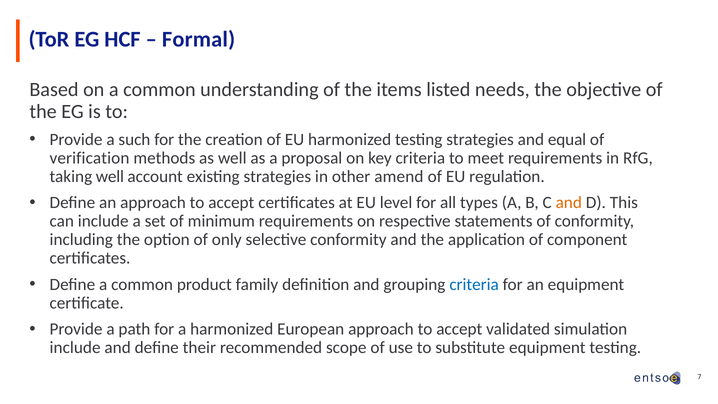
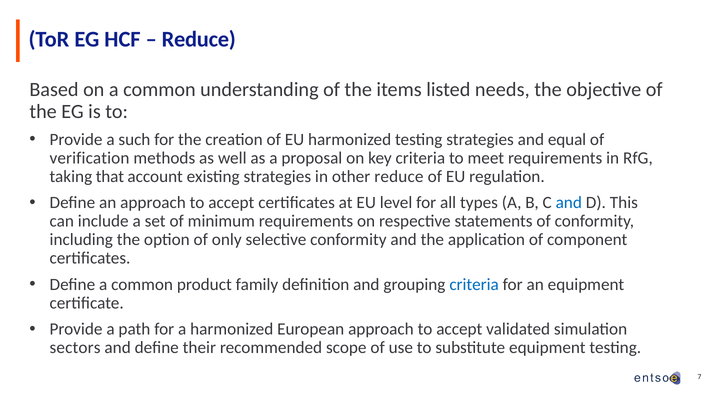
Formal at (199, 39): Formal -> Reduce
taking well: well -> that
other amend: amend -> reduce
and at (569, 202) colour: orange -> blue
include at (75, 347): include -> sectors
